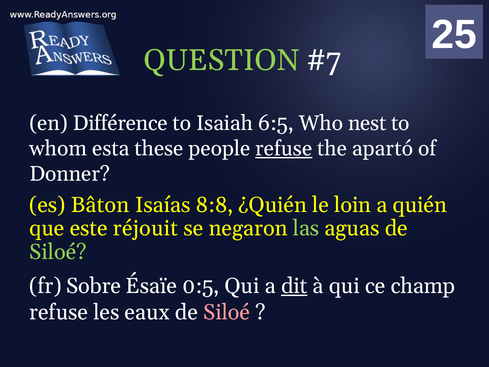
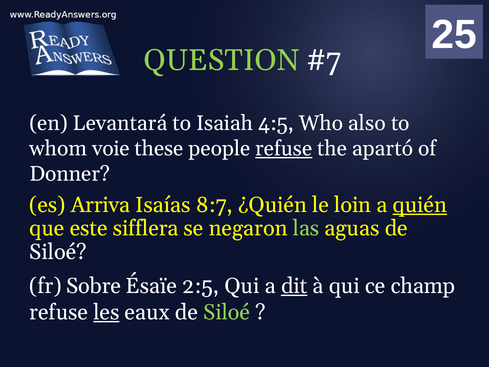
Différence: Différence -> Levantará
6:5: 6:5 -> 4:5
nest: nest -> also
esta: esta -> voie
Bâton: Bâton -> Arriva
8:8: 8:8 -> 8:7
quién underline: none -> present
réjouit: réjouit -> sifflera
Siloé at (58, 252) colour: light green -> white
0:5: 0:5 -> 2:5
les underline: none -> present
Siloé at (227, 312) colour: pink -> light green
